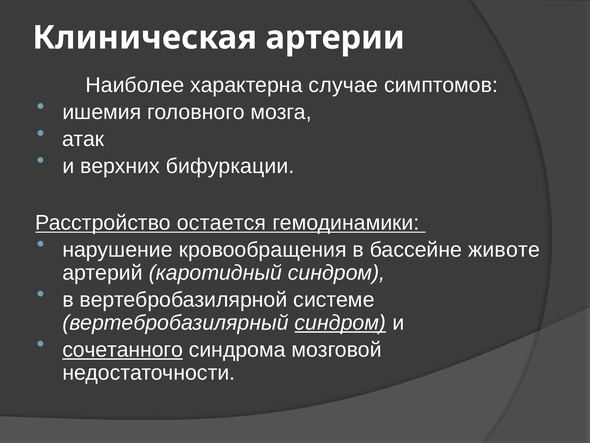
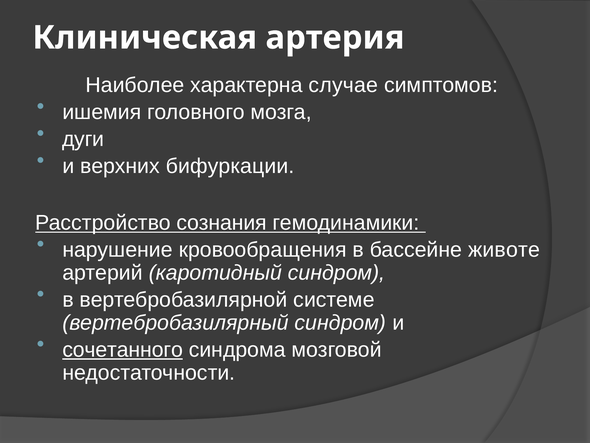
артерии: артерии -> артерия
атак: атак -> дуги
остается: остается -> сознания
синдром at (340, 322) underline: present -> none
